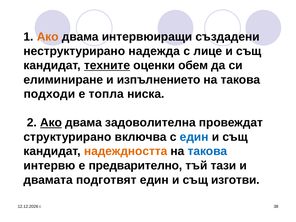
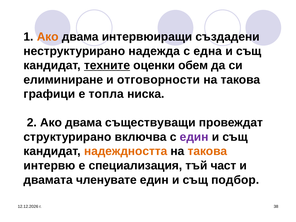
лице: лице -> една
изпълнението: изпълнението -> отговорности
подходи: подходи -> графици
Ако at (51, 123) underline: present -> none
задоволителна: задоволителна -> съществуващи
един at (194, 137) colour: blue -> purple
такова at (207, 151) colour: blue -> orange
предварително: предварително -> специализация
тази: тази -> част
подготвят: подготвят -> членувате
изготви: изготви -> подбор
